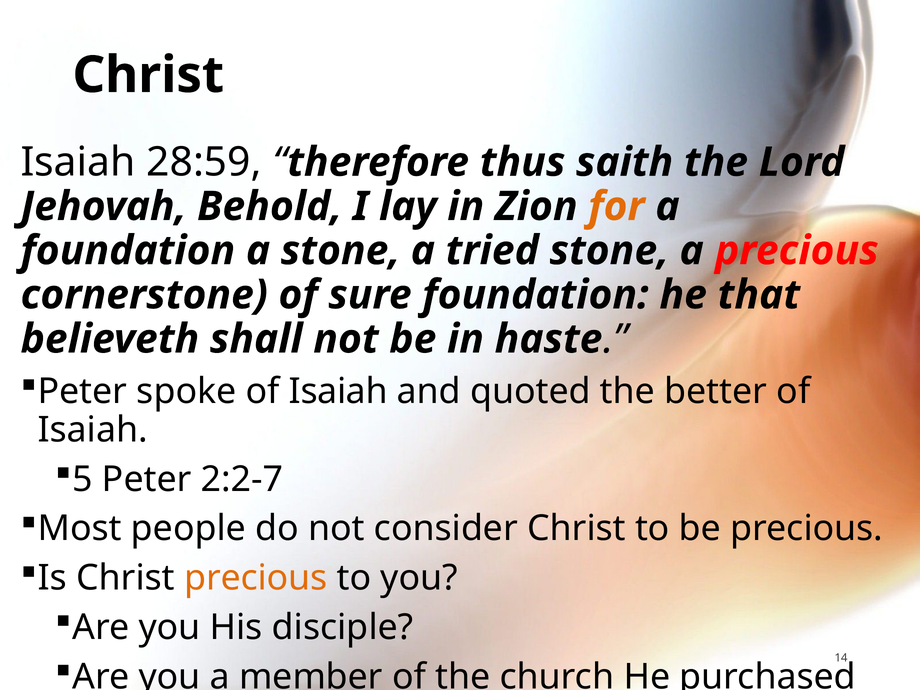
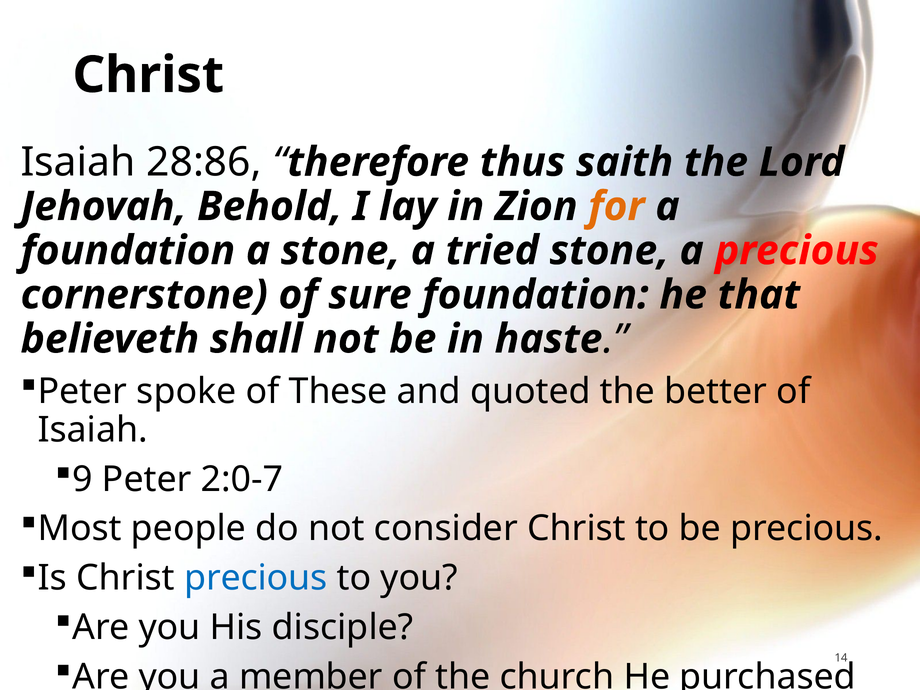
28:59: 28:59 -> 28:86
spoke of Isaiah: Isaiah -> These
5: 5 -> 9
2:2-7: 2:2-7 -> 2:0-7
precious at (256, 578) colour: orange -> blue
